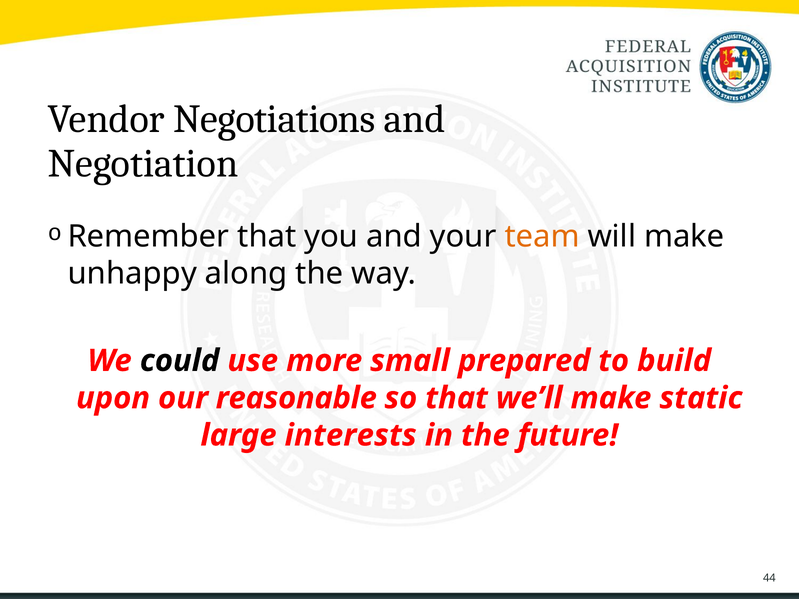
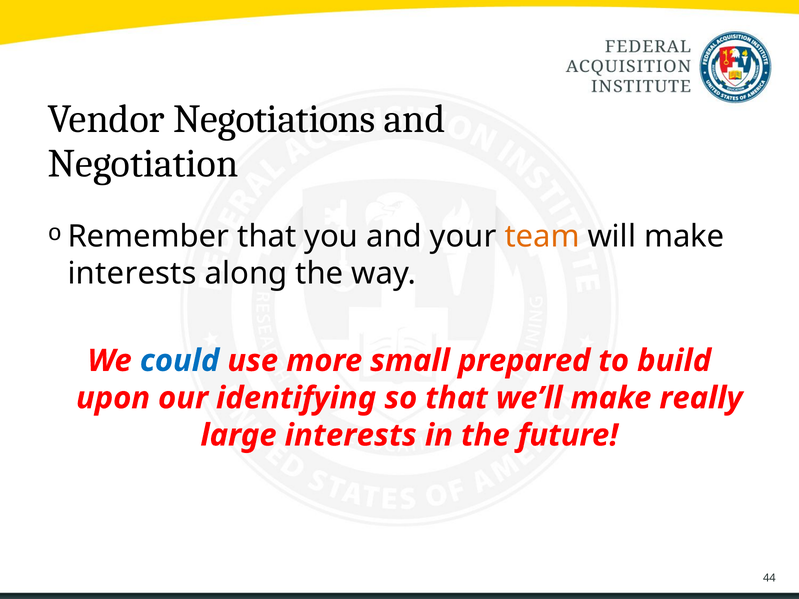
unhappy at (132, 274): unhappy -> interests
could colour: black -> blue
reasonable: reasonable -> identifying
static: static -> really
